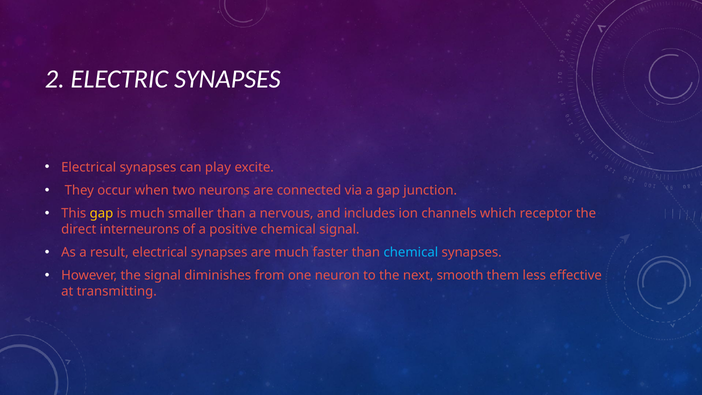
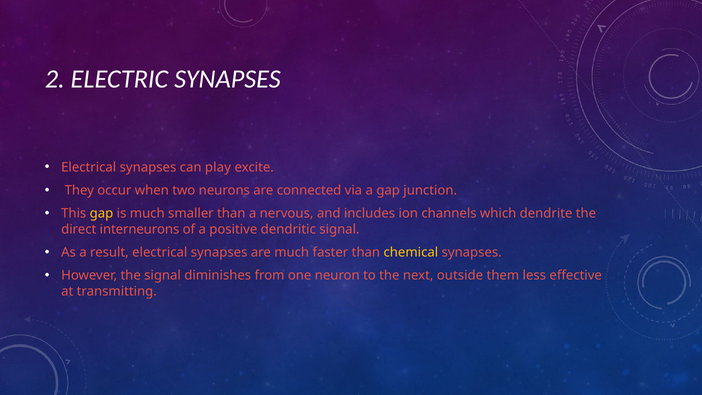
receptor: receptor -> dendrite
positive chemical: chemical -> dendritic
chemical at (411, 252) colour: light blue -> yellow
smooth: smooth -> outside
